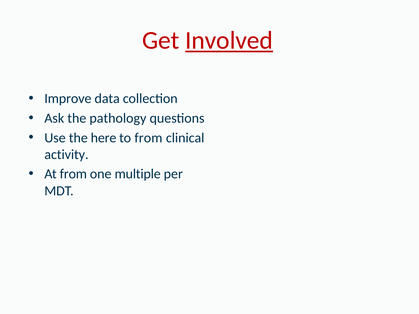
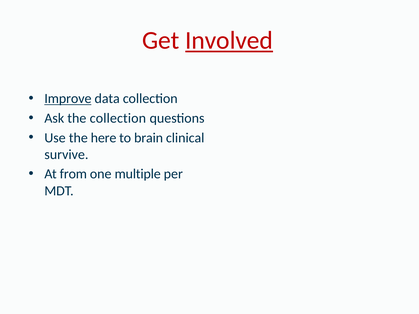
Improve underline: none -> present
the pathology: pathology -> collection
to from: from -> brain
activity: activity -> survive
